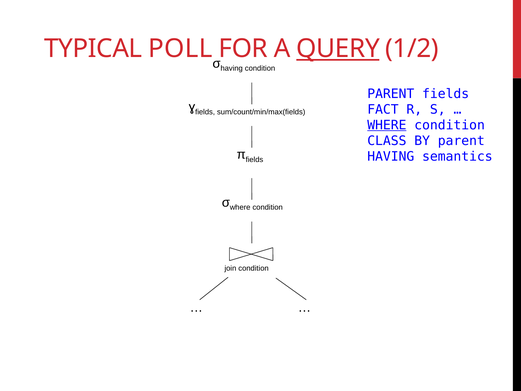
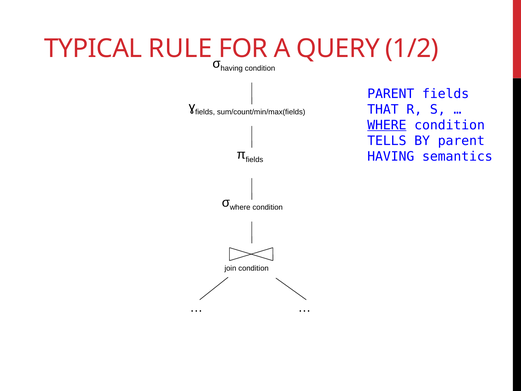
POLL: POLL -> RULE
QUERY underline: present -> none
FACT: FACT -> THAT
CLASS: CLASS -> TELLS
